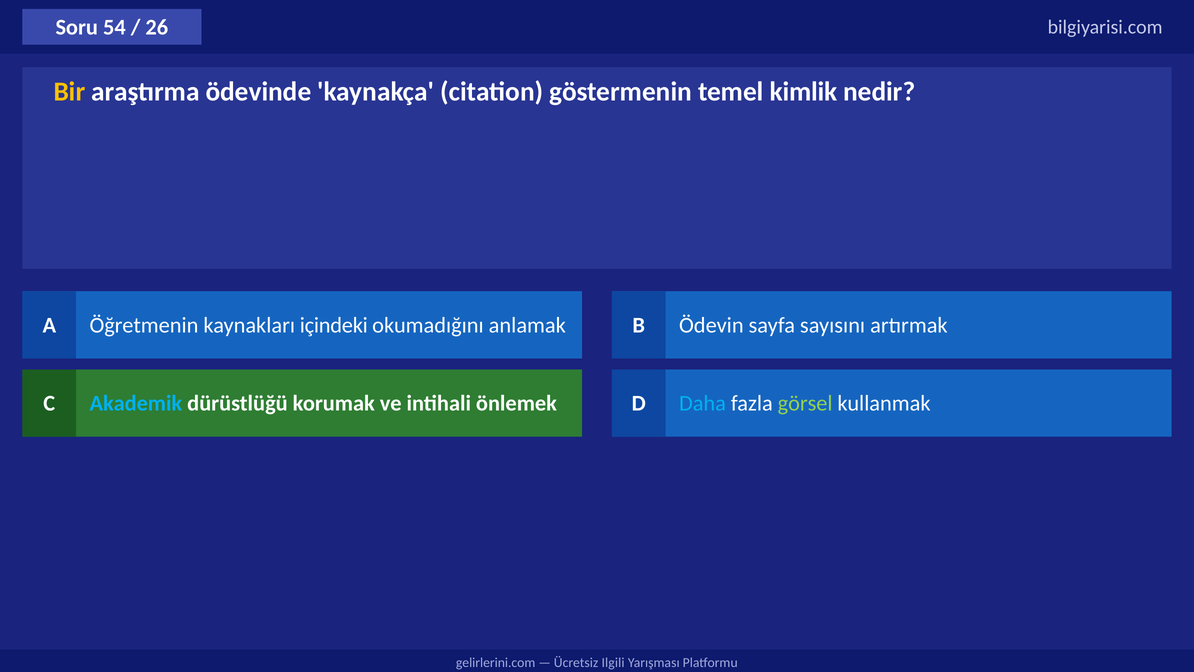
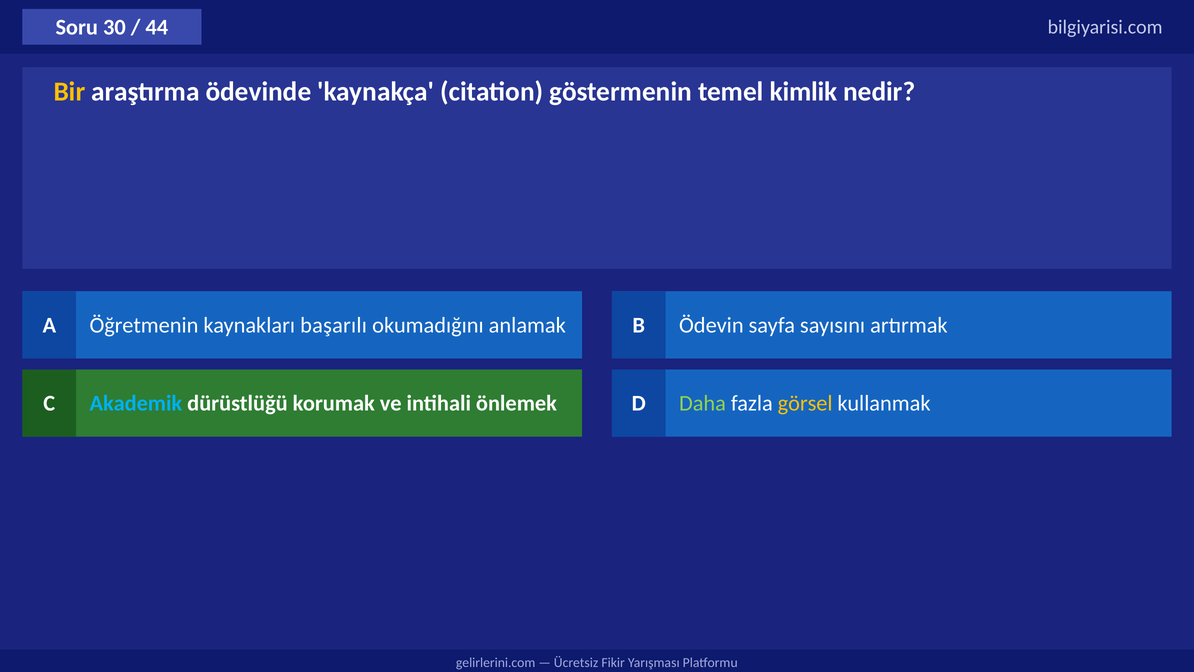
54: 54 -> 30
26: 26 -> 44
içindeki: içindeki -> başarılı
Daha colour: light blue -> light green
görsel colour: light green -> yellow
Ilgili: Ilgili -> Fikir
